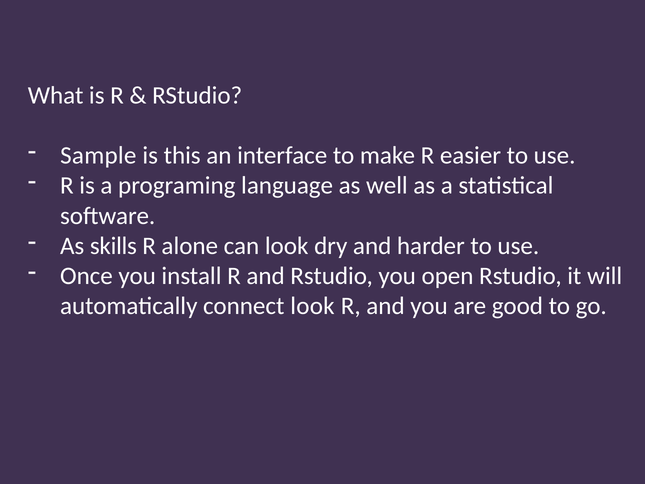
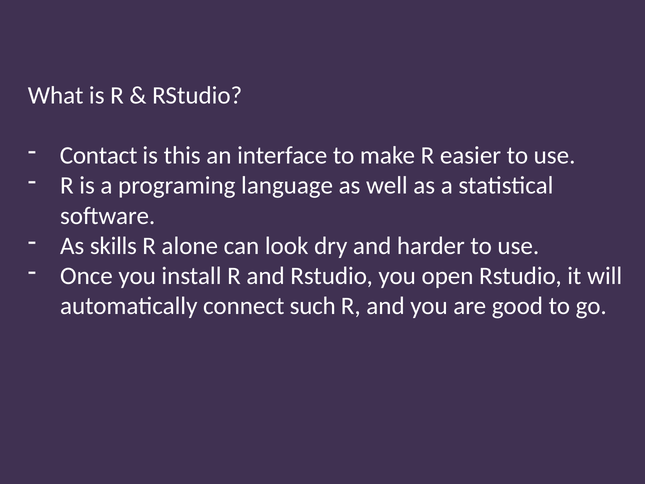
Sample: Sample -> Contact
connect look: look -> such
